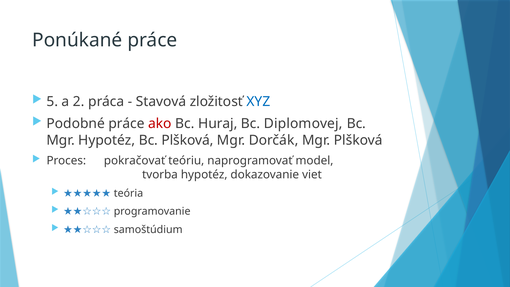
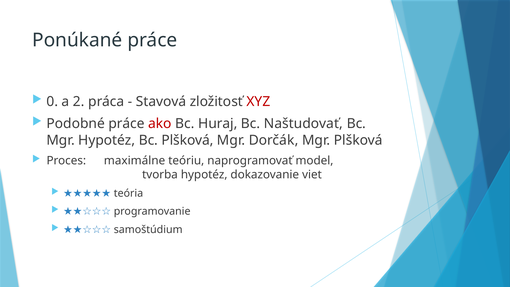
5: 5 -> 0
XYZ colour: blue -> red
Diplomovej: Diplomovej -> Naštudovať
pokračovať: pokračovať -> maximálne
